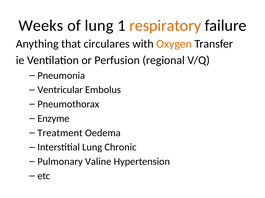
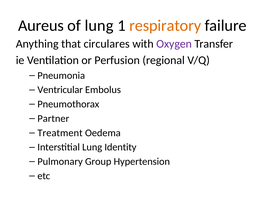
Weeks: Weeks -> Aureus
Oxygen colour: orange -> purple
Enzyme: Enzyme -> Partner
Chronic: Chronic -> Identity
Valine: Valine -> Group
